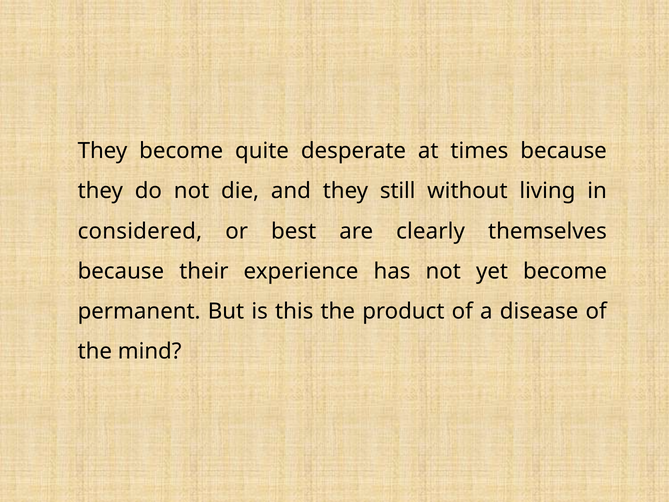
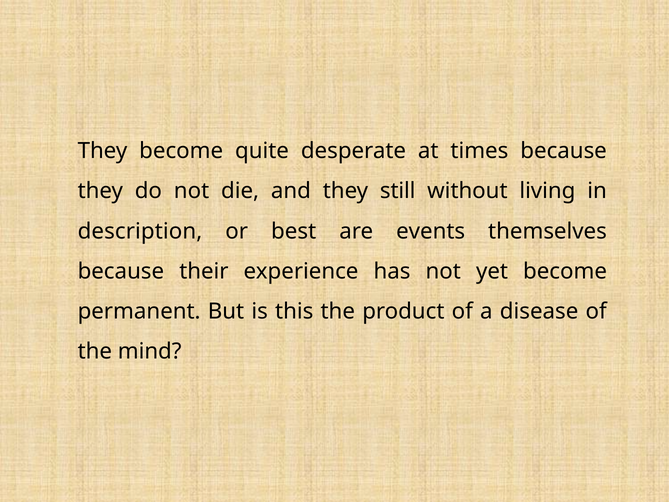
considered: considered -> description
clearly: clearly -> events
